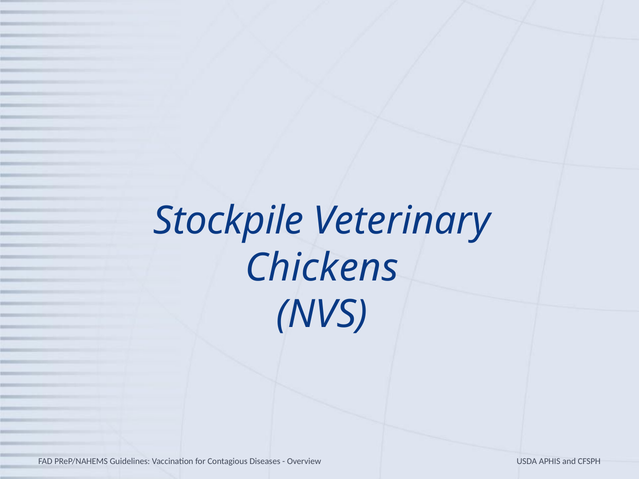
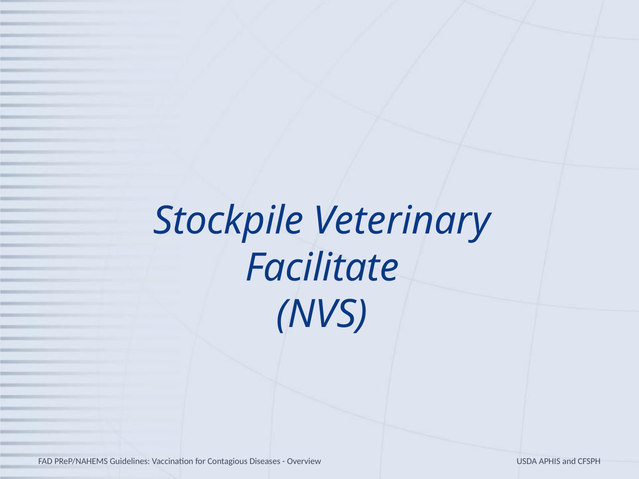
Chickens: Chickens -> Facilitate
